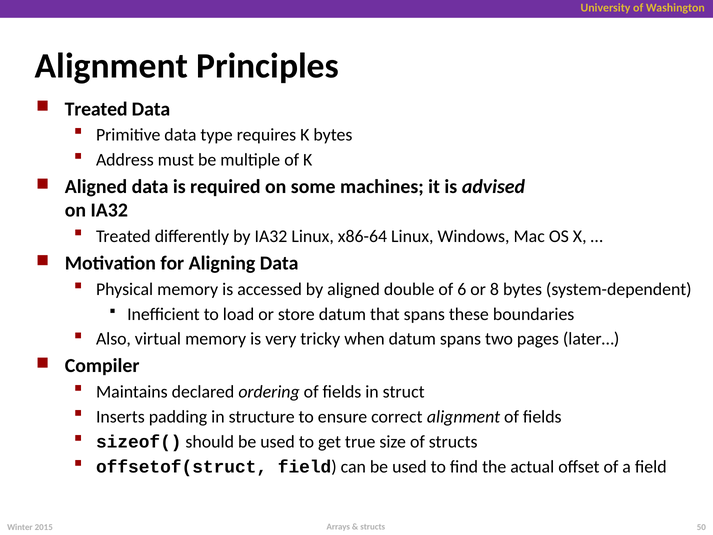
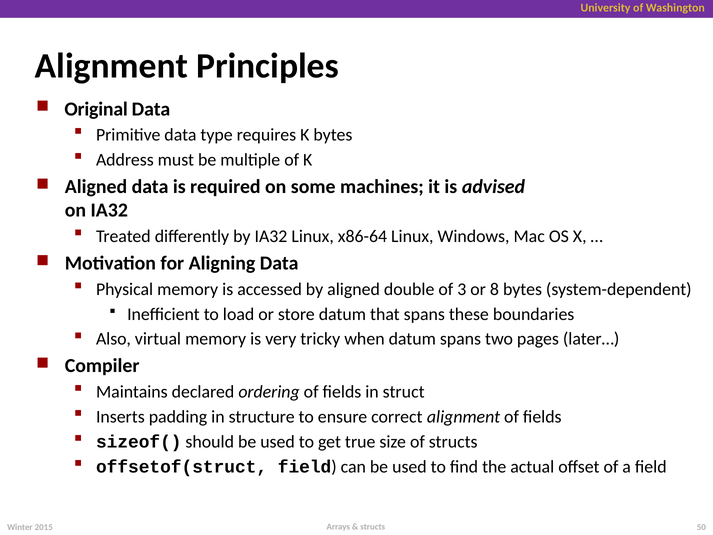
Treated at (96, 109): Treated -> Original
6: 6 -> 3
